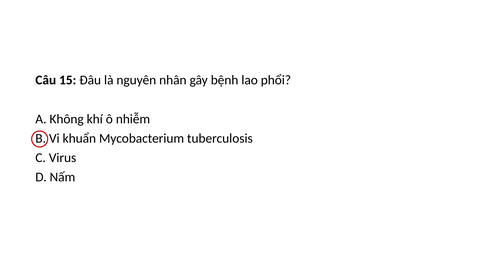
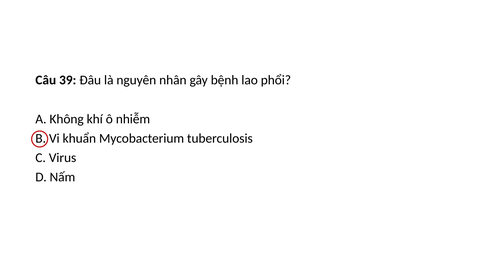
15: 15 -> 39
